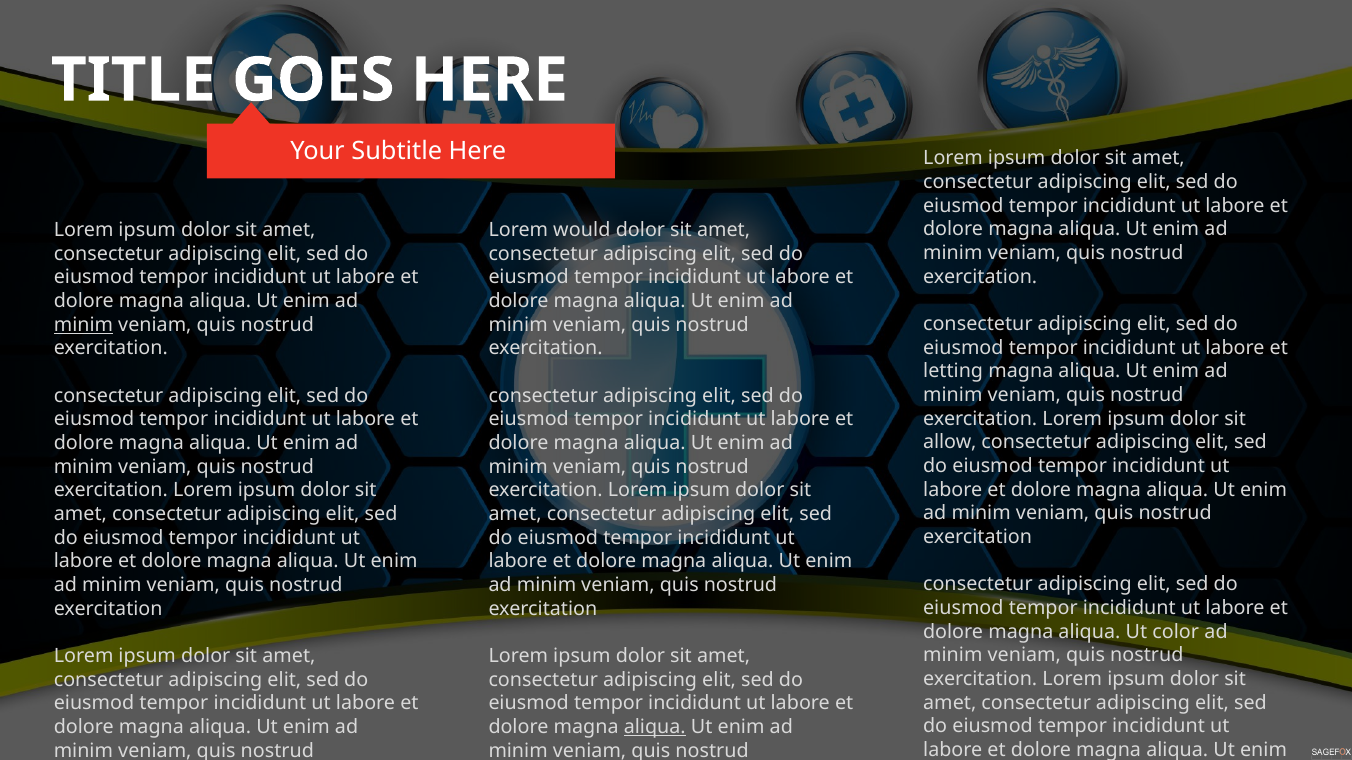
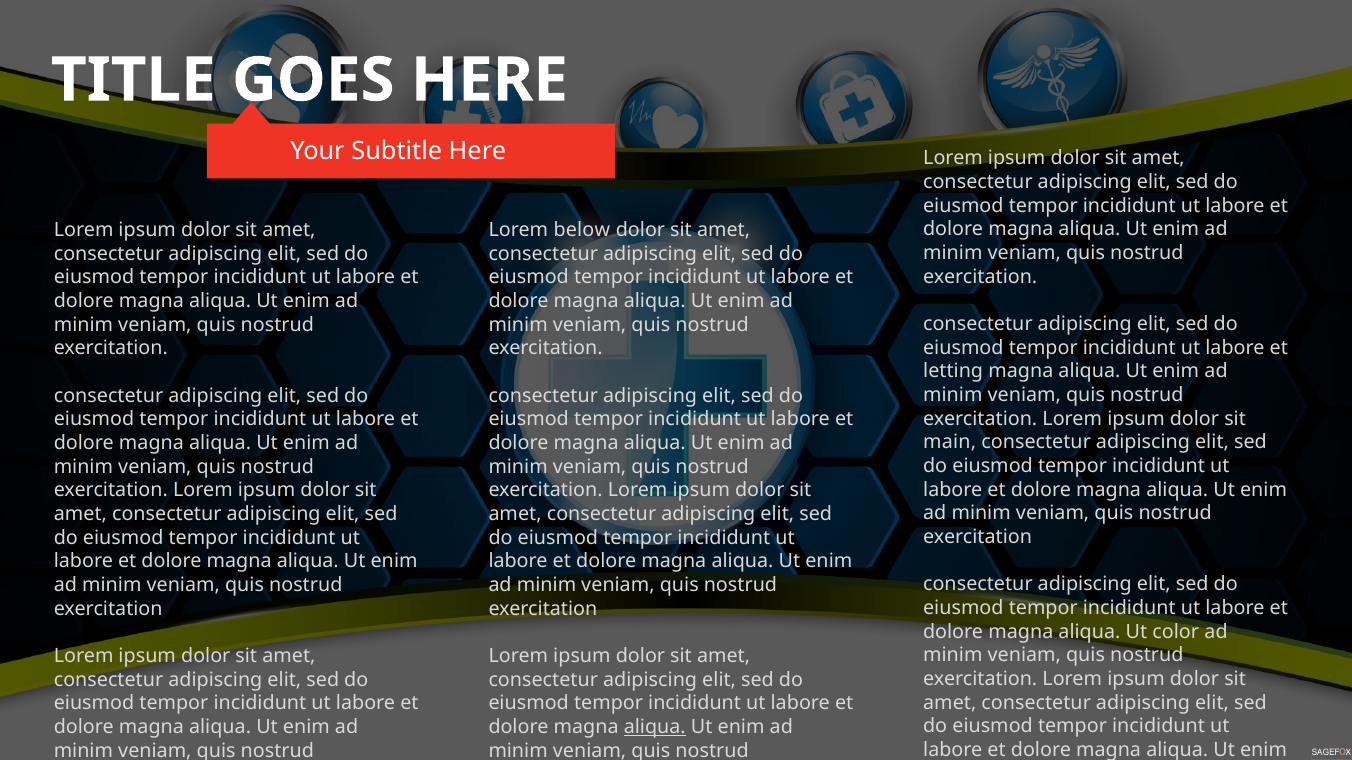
would: would -> below
minim at (83, 325) underline: present -> none
allow: allow -> main
